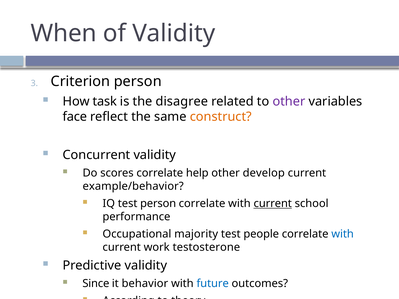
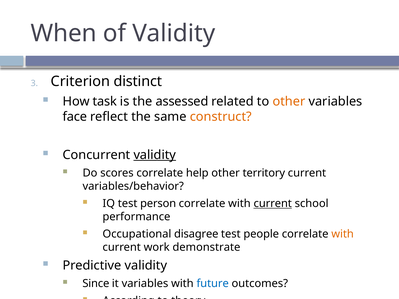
Criterion person: person -> distinct
disagree: disagree -> assessed
other at (289, 102) colour: purple -> orange
validity at (155, 155) underline: none -> present
develop: develop -> territory
example/behavior: example/behavior -> variables/behavior
majority: majority -> disagree
with at (343, 234) colour: blue -> orange
testosterone: testosterone -> demonstrate
it behavior: behavior -> variables
